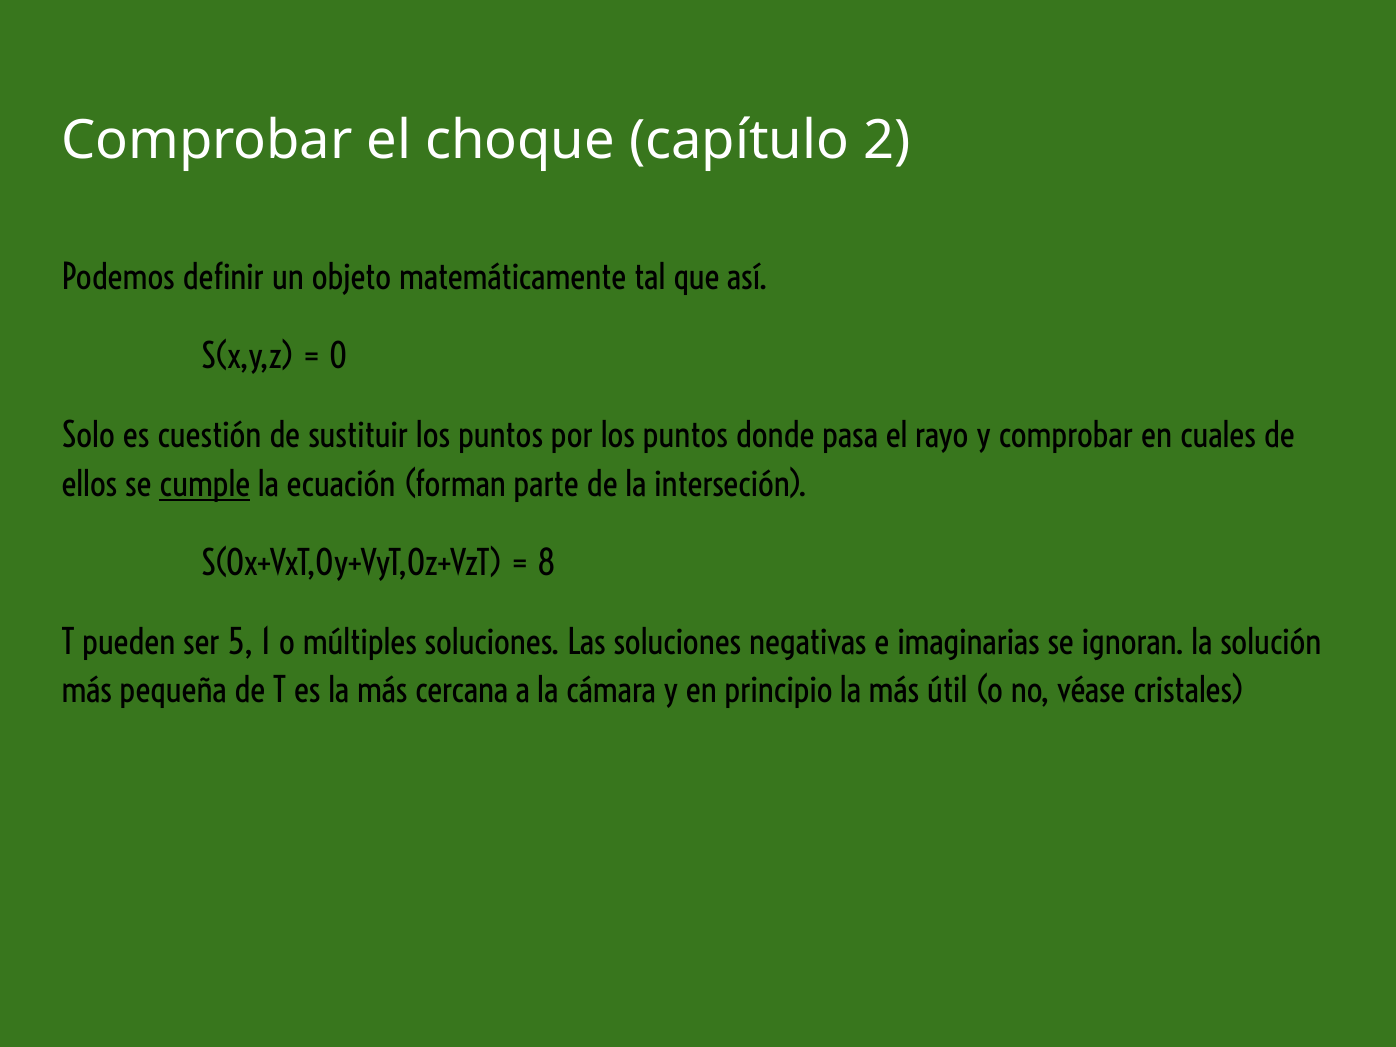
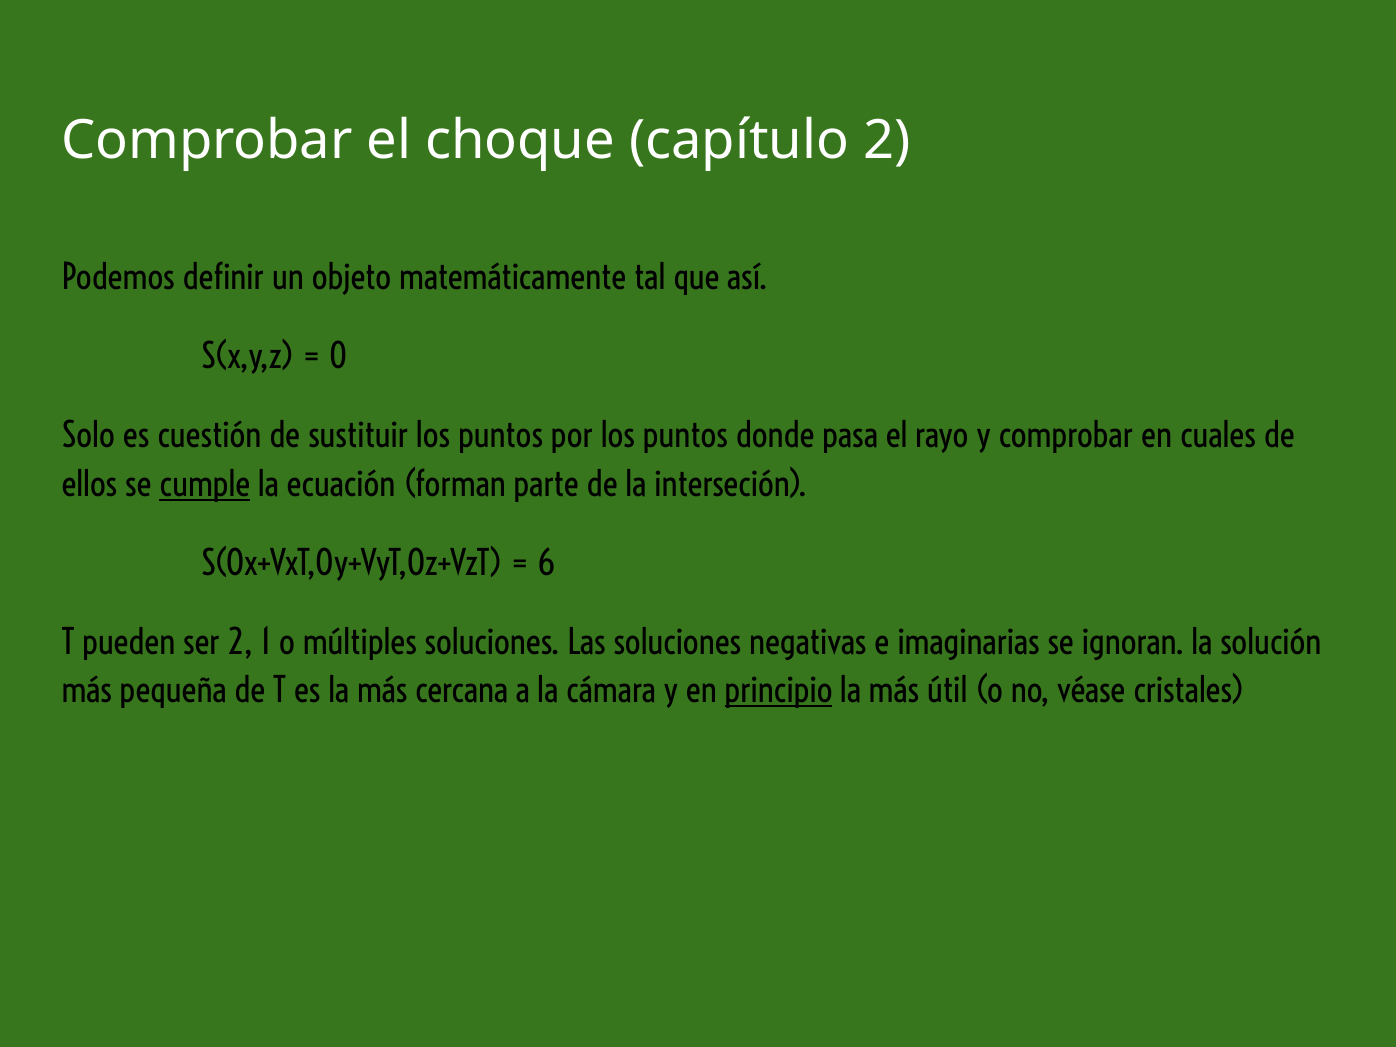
8: 8 -> 6
ser 5: 5 -> 2
principio underline: none -> present
